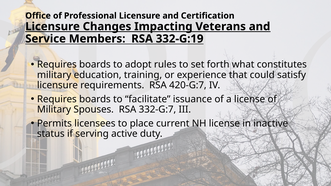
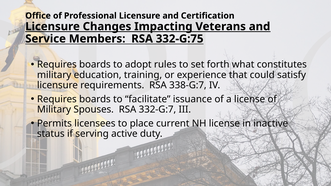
332-G:19: 332-G:19 -> 332-G:75
420-G:7: 420-G:7 -> 338-G:7
